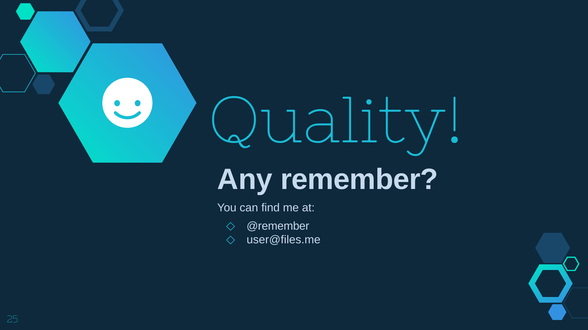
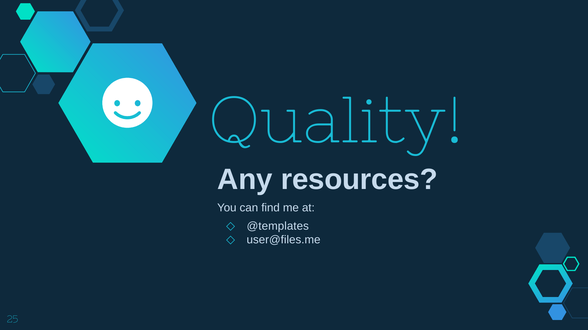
remember: remember -> resources
@remember: @remember -> @templates
